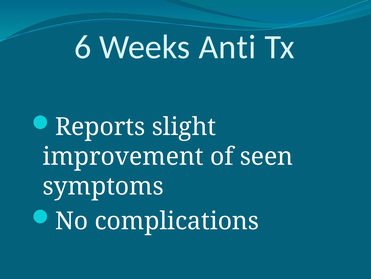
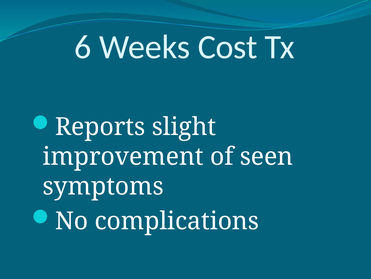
Anti: Anti -> Cost
